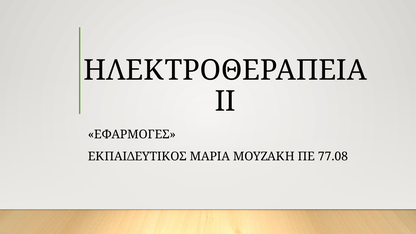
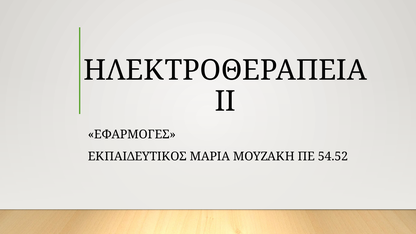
77.08: 77.08 -> 54.52
